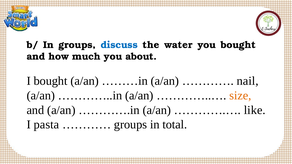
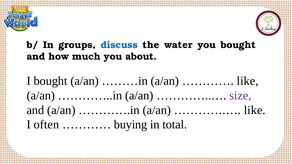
nail at (248, 81): nail -> like
size colour: orange -> purple
pasta: pasta -> often
groups at (131, 125): groups -> buying
